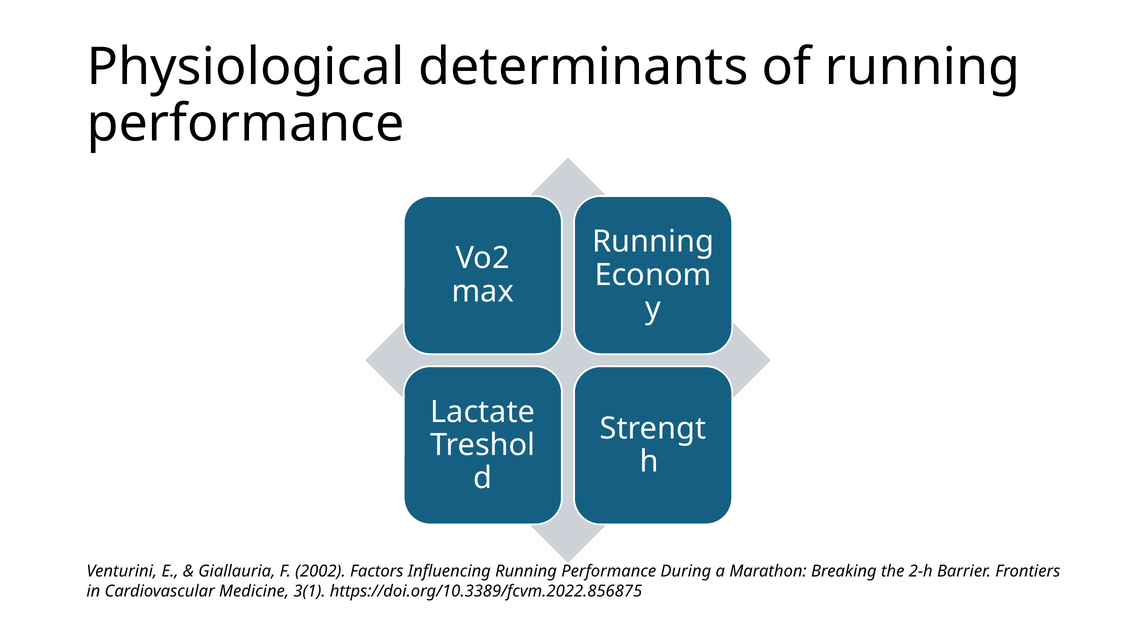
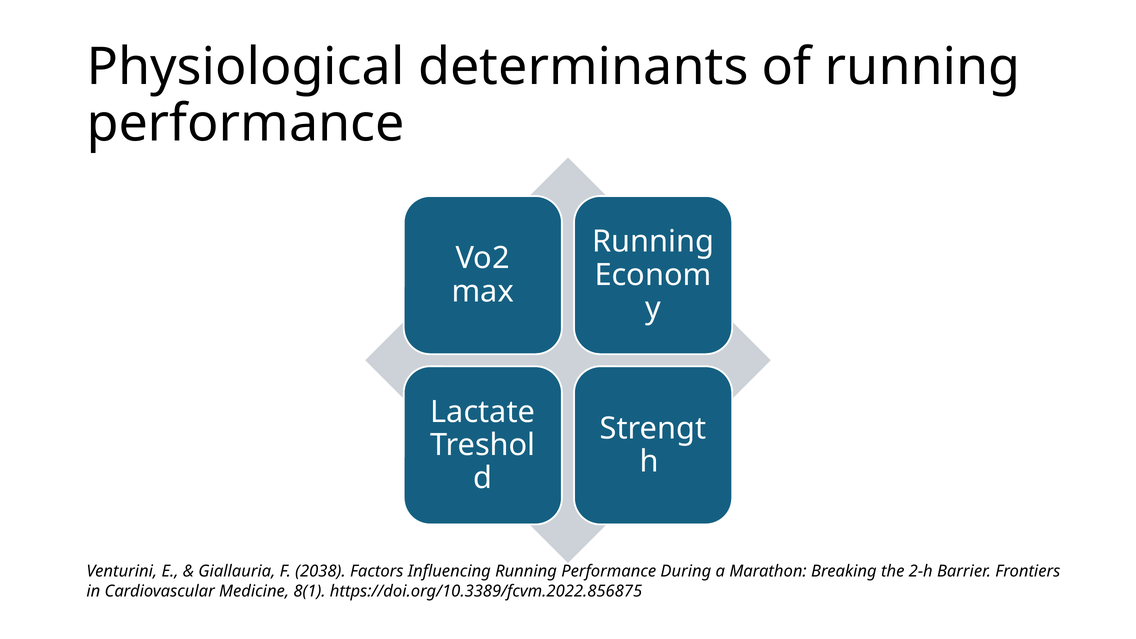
2002: 2002 -> 2038
3(1: 3(1 -> 8(1
